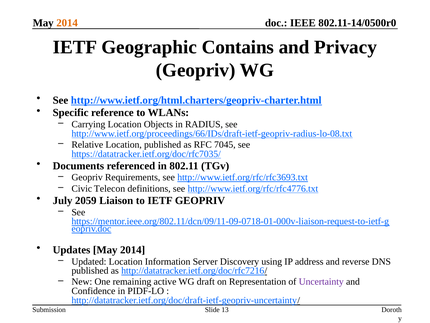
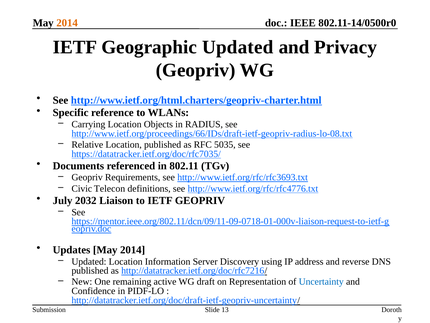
Geographic Contains: Contains -> Updated
7045: 7045 -> 5035
2059: 2059 -> 2032
Uncertainty colour: purple -> blue
